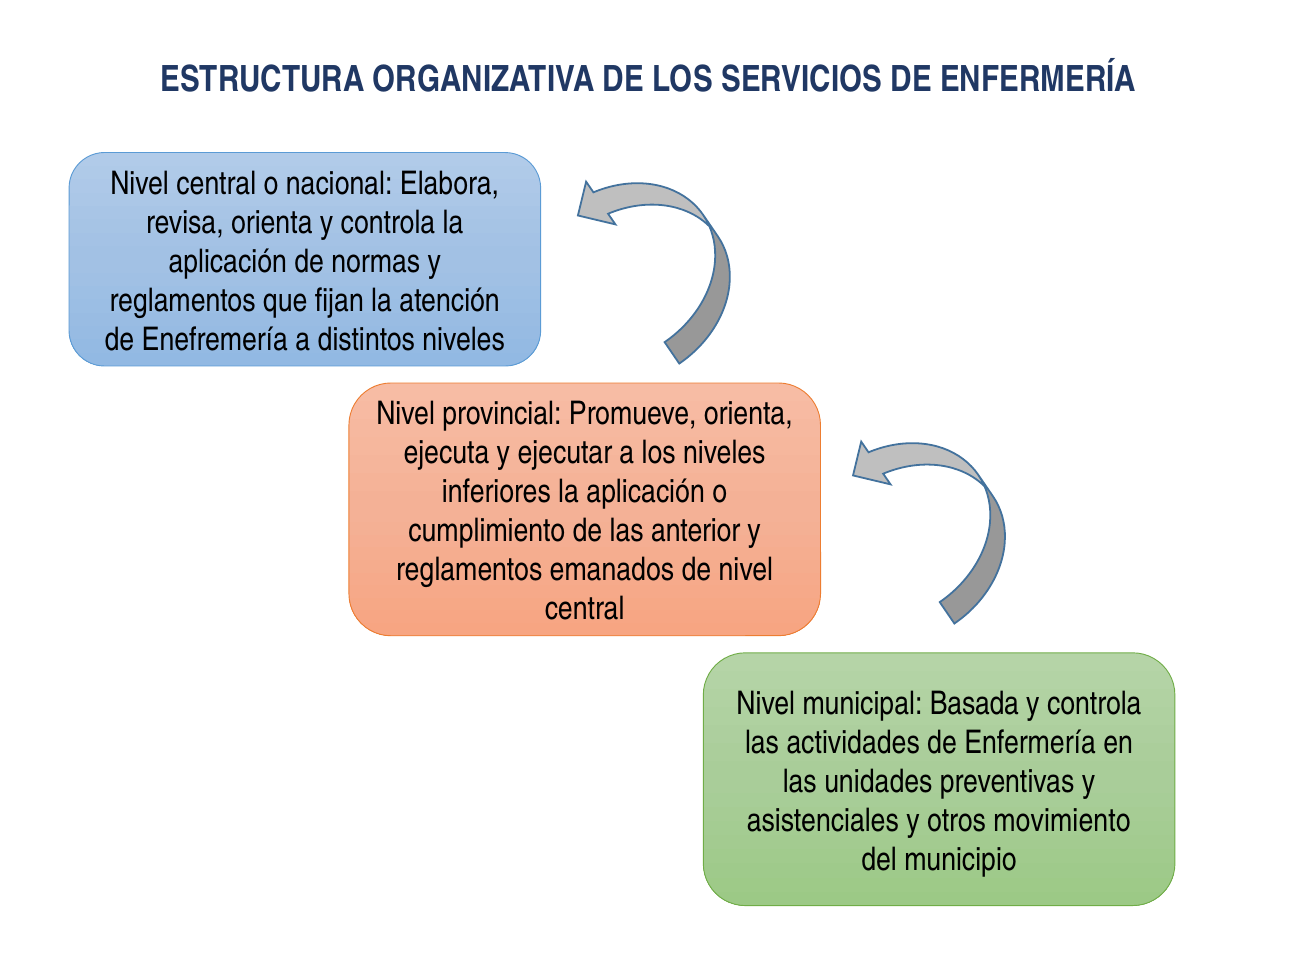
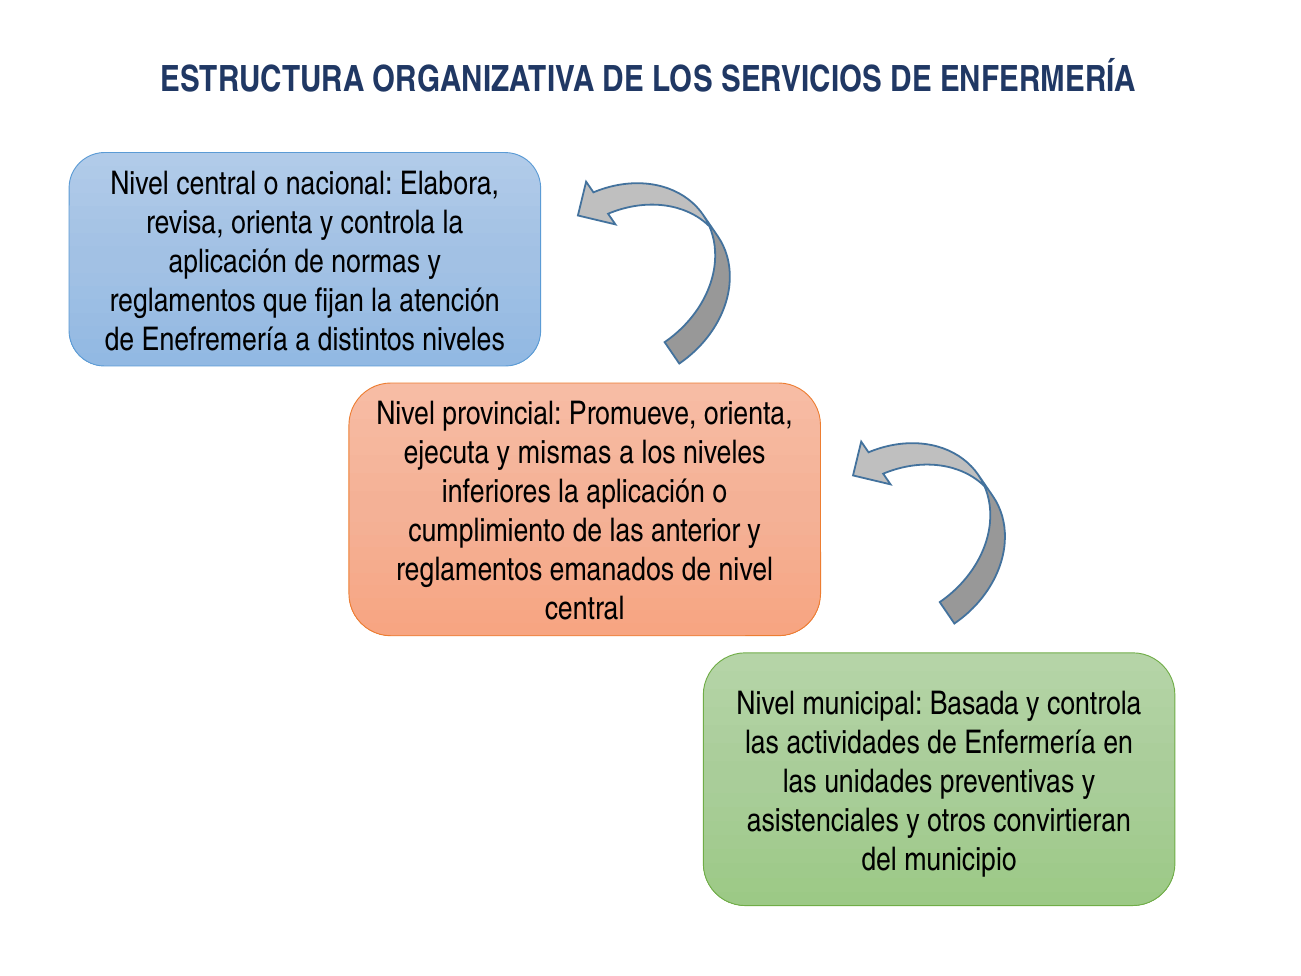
ejecutar: ejecutar -> mismas
movimiento: movimiento -> convirtieran
